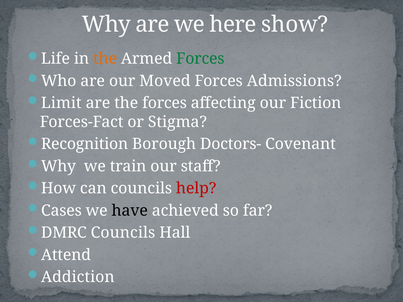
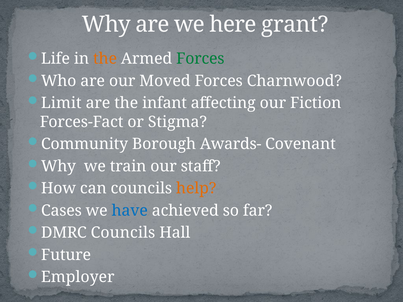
show: show -> grant
Admissions: Admissions -> Charnwood
the forces: forces -> infant
Recognition: Recognition -> Community
Doctors-: Doctors- -> Awards-
help colour: red -> orange
have colour: black -> blue
Attend: Attend -> Future
Addiction: Addiction -> Employer
